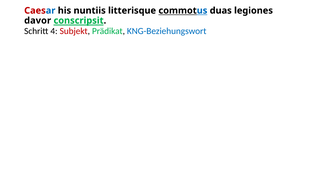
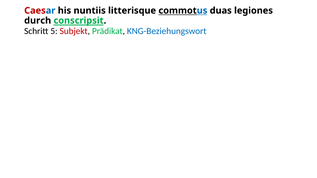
davor: davor -> durch
4: 4 -> 5
